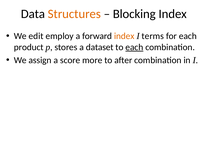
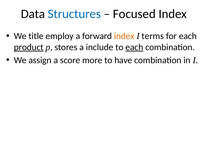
Structures colour: orange -> blue
Blocking: Blocking -> Focused
edit: edit -> title
product underline: none -> present
dataset: dataset -> include
after: after -> have
